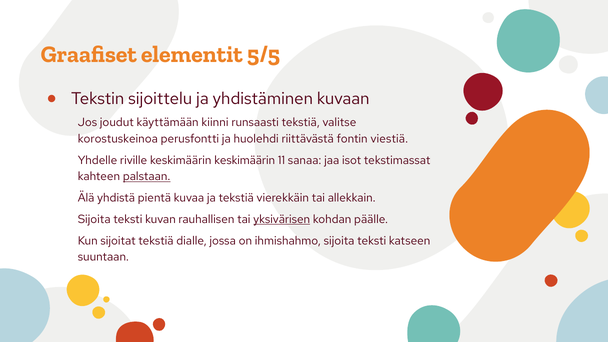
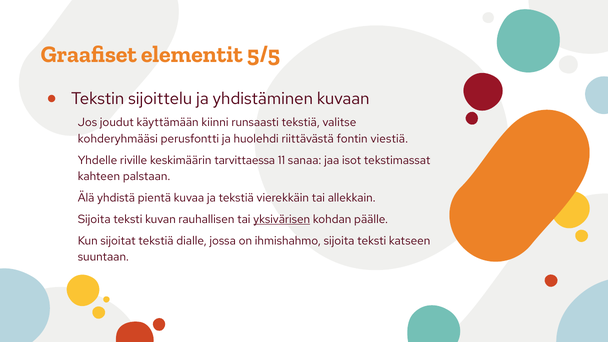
korostuskeinoa: korostuskeinoa -> kohderyhmääsi
keskimäärin keskimäärin: keskimäärin -> tarvittaessa
palstaan underline: present -> none
